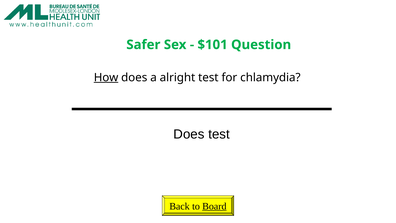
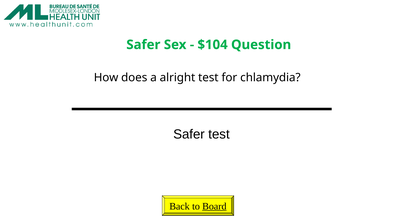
$101: $101 -> $104
How underline: present -> none
Does at (189, 134): Does -> Safer
